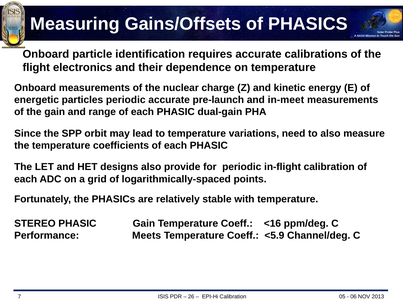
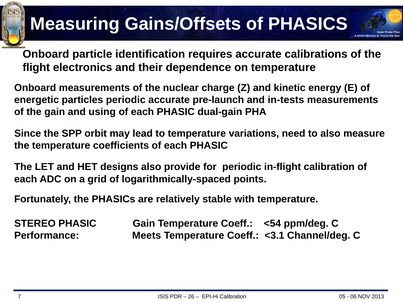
in-meet: in-meet -> in-tests
range: range -> using
<16: <16 -> <54
<5.9: <5.9 -> <3.1
